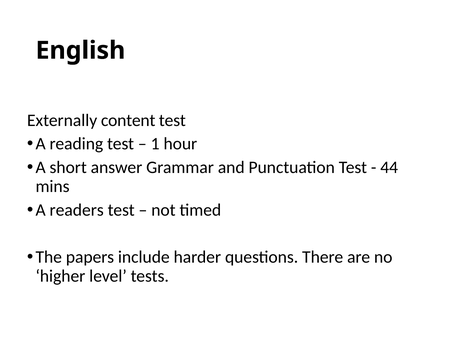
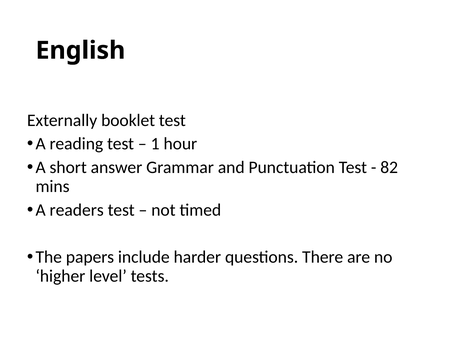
content: content -> booklet
44: 44 -> 82
